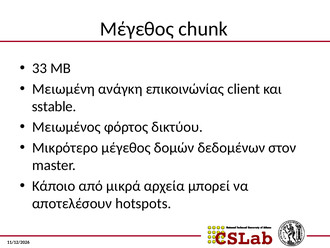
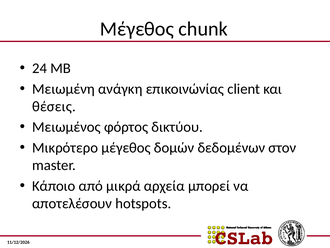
33: 33 -> 24
sstable: sstable -> θέσεις
